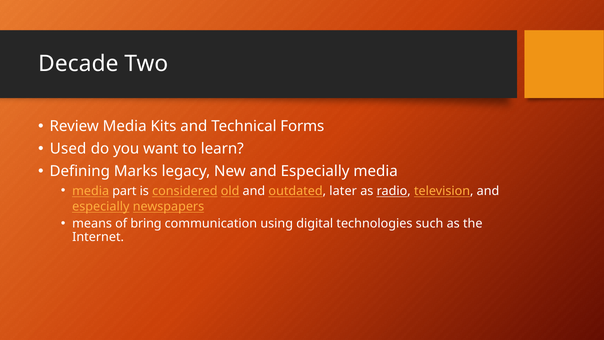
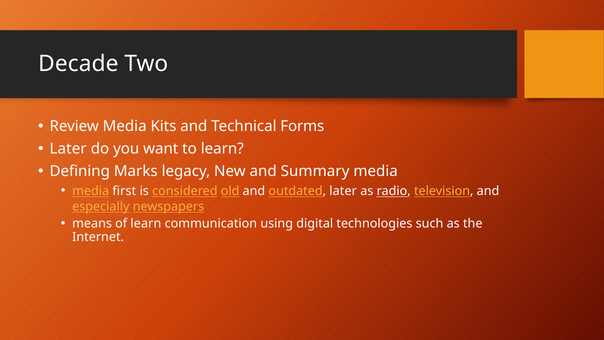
Used at (68, 149): Used -> Later
New and Especially: Especially -> Summary
part: part -> first
of bring: bring -> learn
